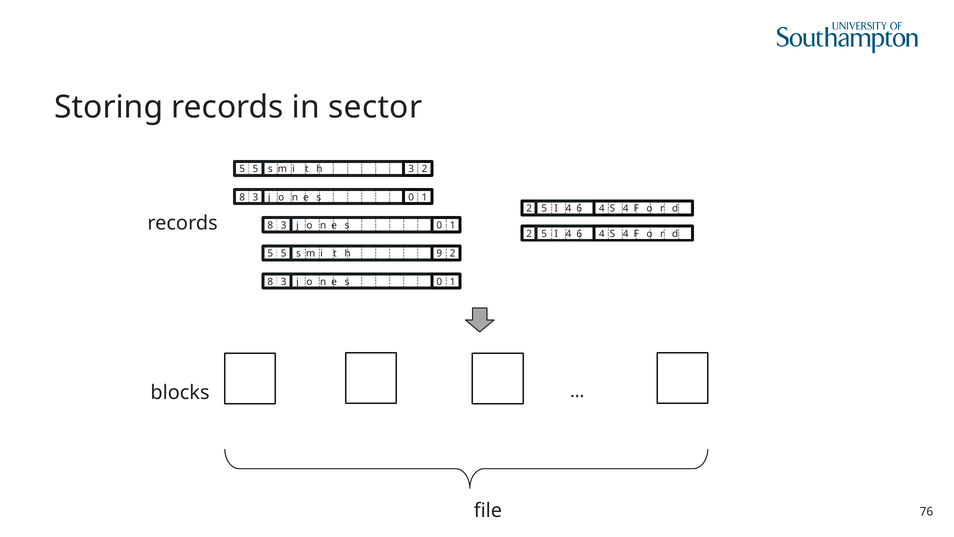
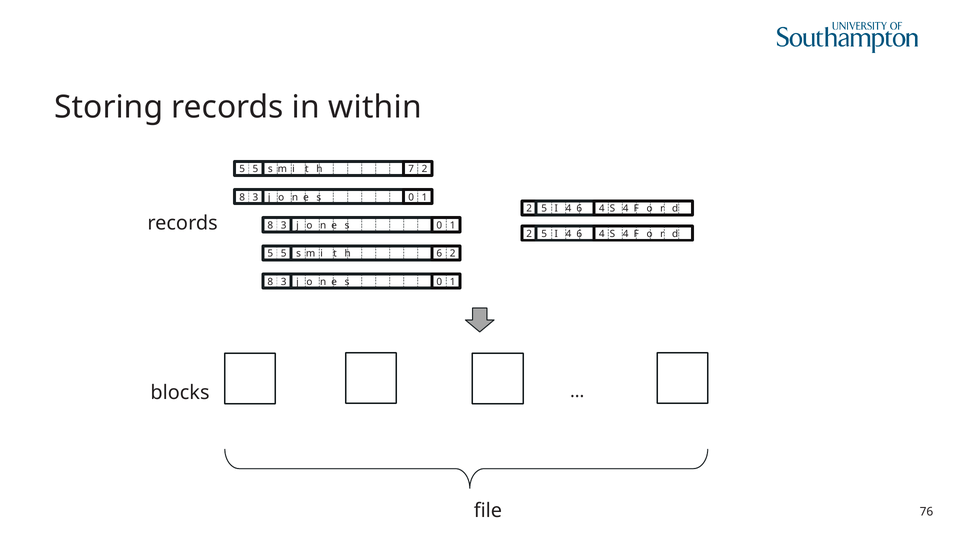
sector: sector -> within
h 3: 3 -> 7
h 9: 9 -> 6
